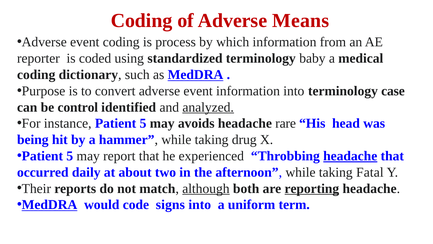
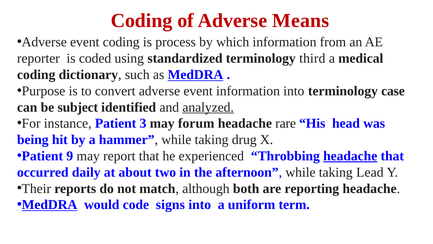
baby: baby -> third
control: control -> subject
instance Patient 5: 5 -> 3
avoids: avoids -> forum
5 at (70, 156): 5 -> 9
Fatal: Fatal -> Lead
although underline: present -> none
reporting underline: present -> none
